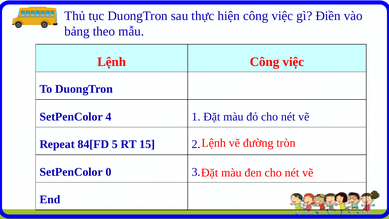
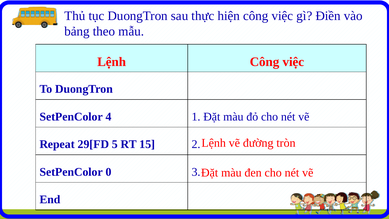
84[FD: 84[FD -> 29[FD
